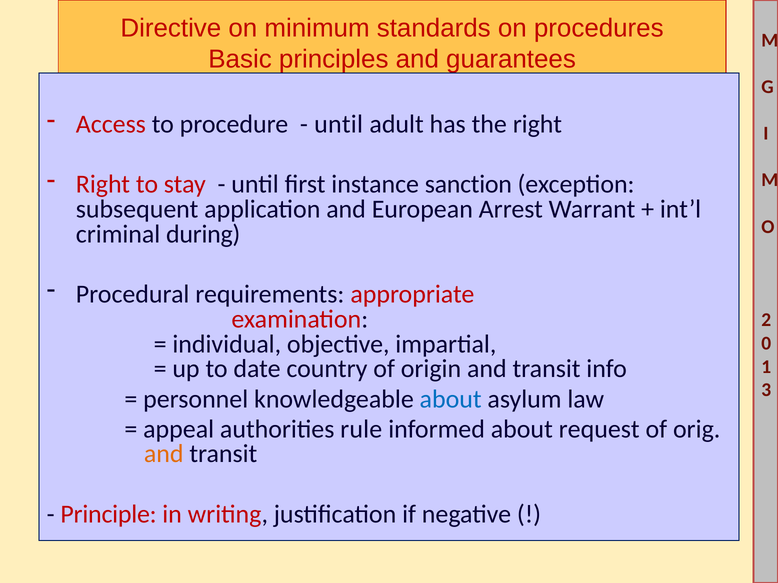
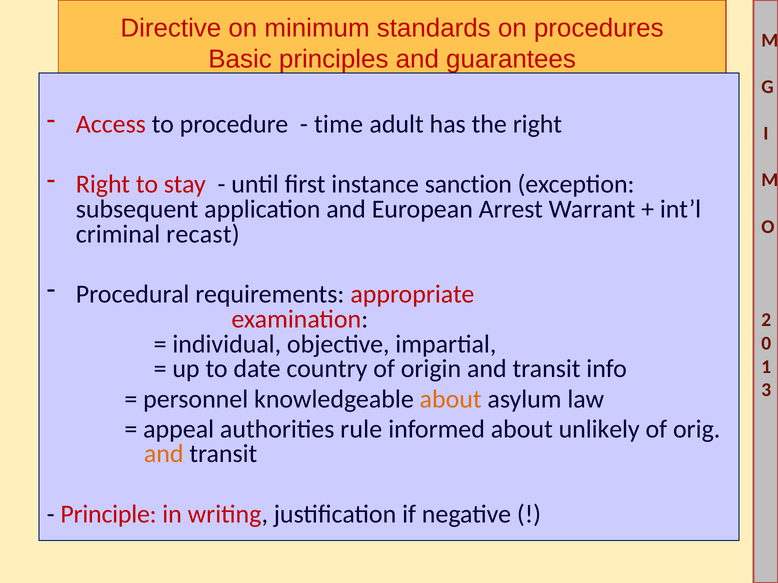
until at (339, 124): until -> time
during: during -> recast
about at (451, 399) colour: blue -> orange
request: request -> unlikely
